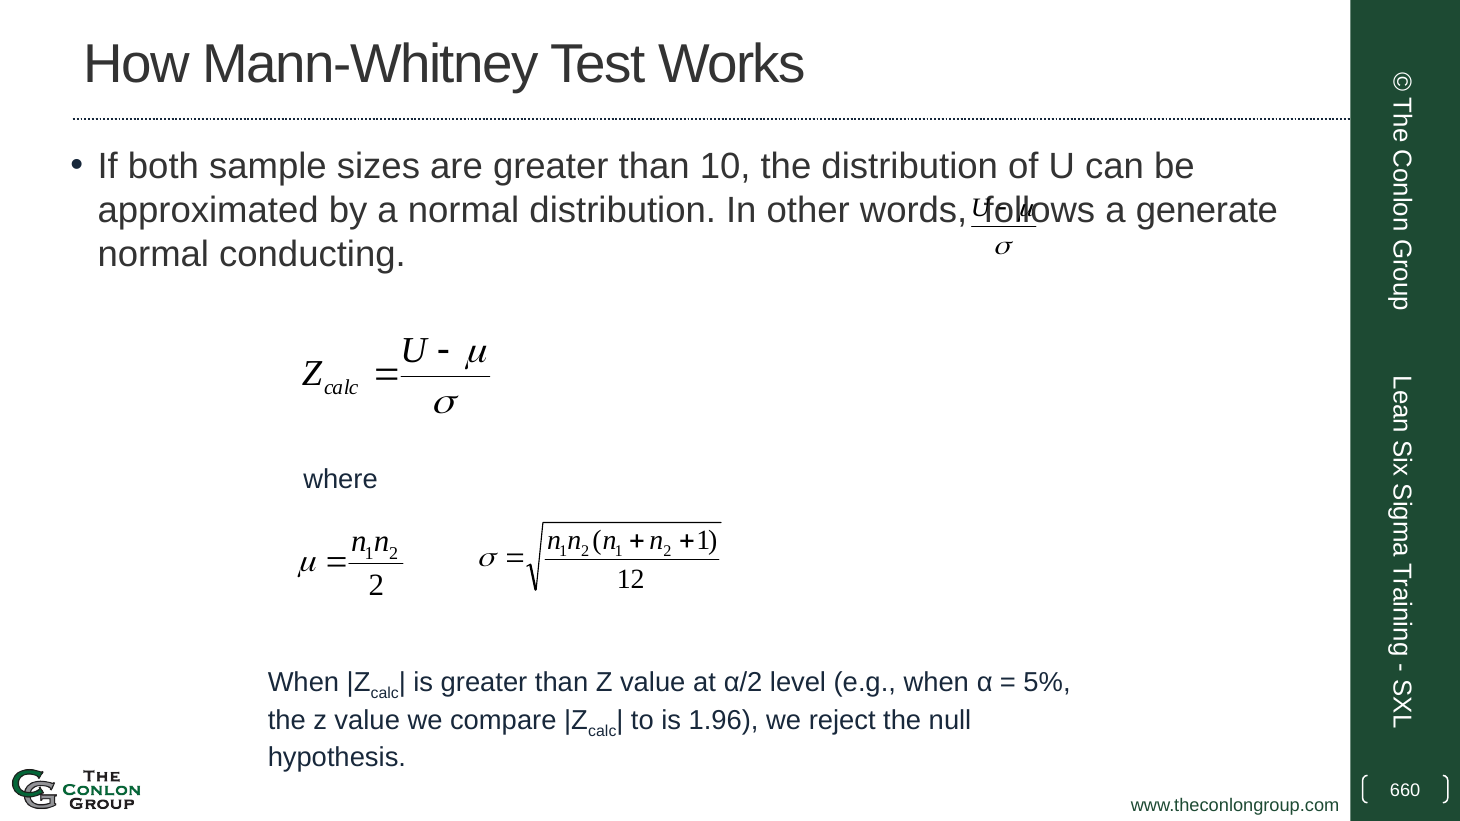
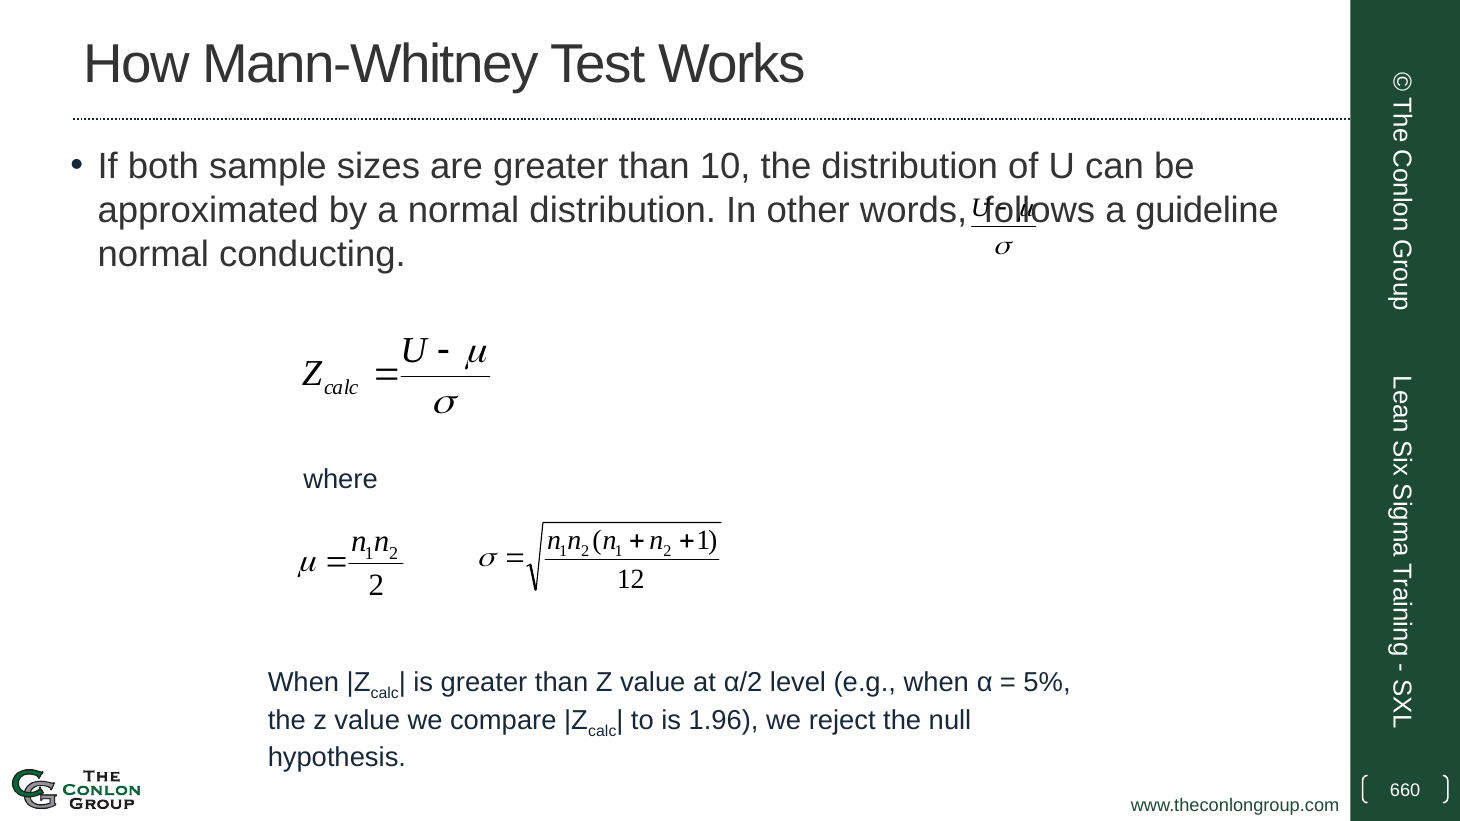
generate: generate -> guideline
